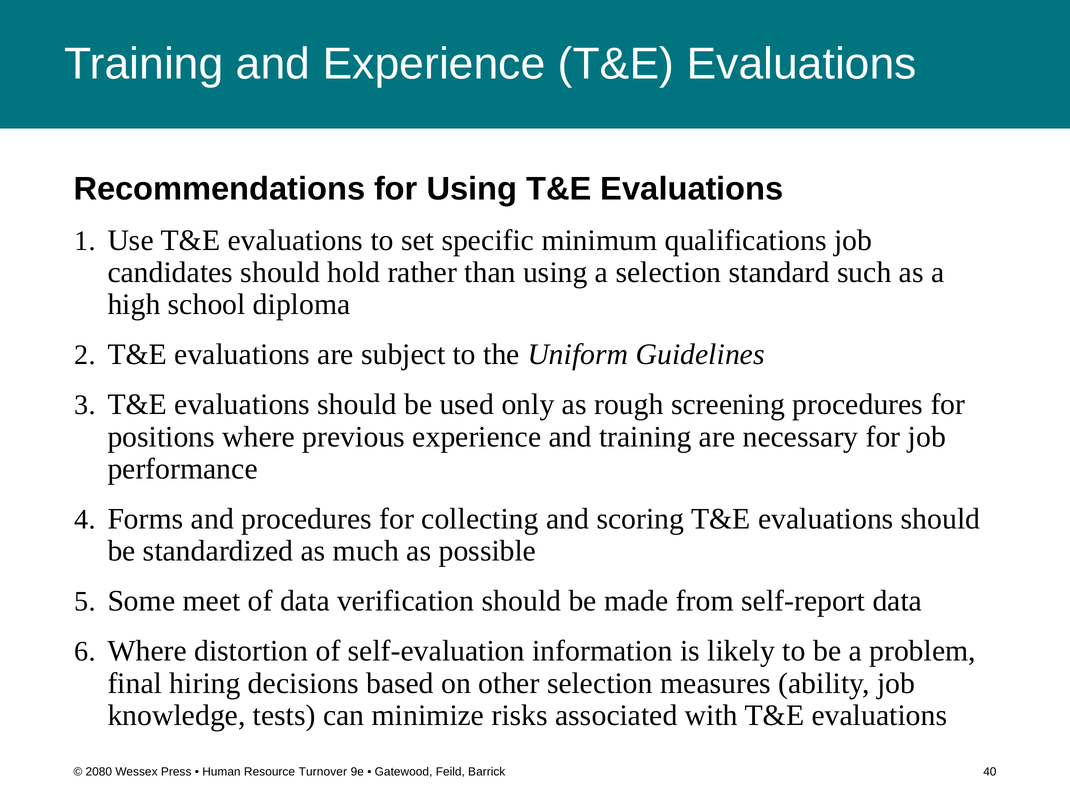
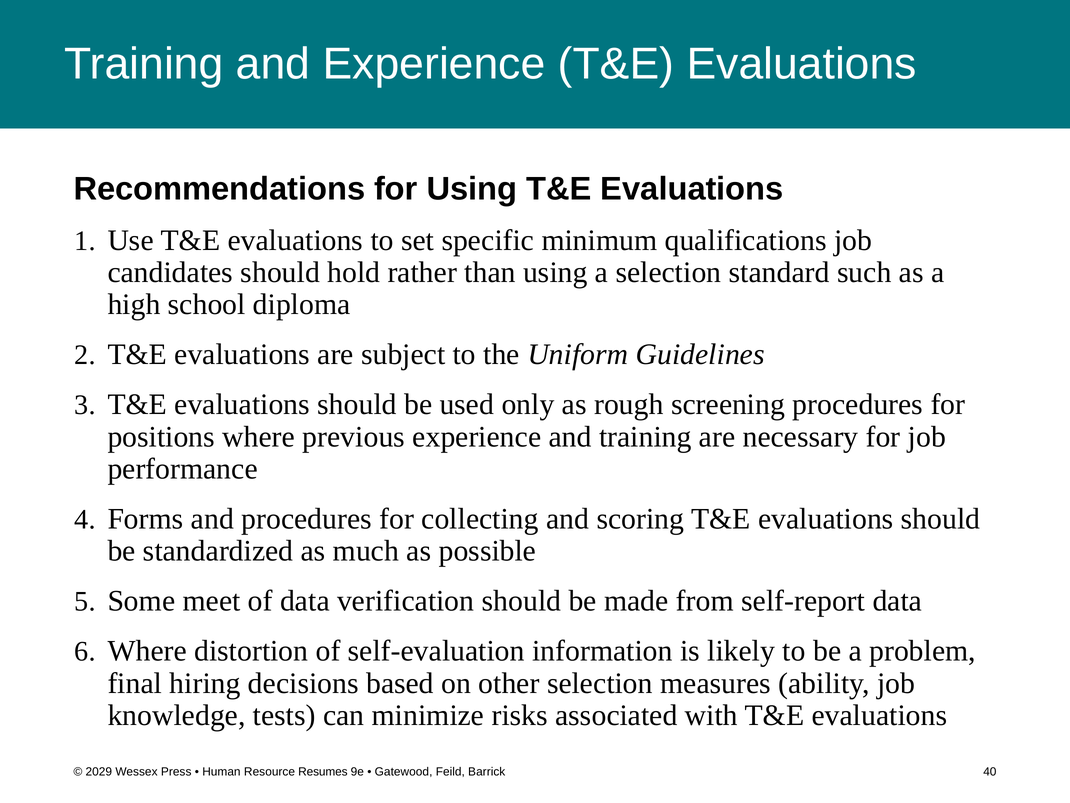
2080: 2080 -> 2029
Turnover: Turnover -> Resumes
